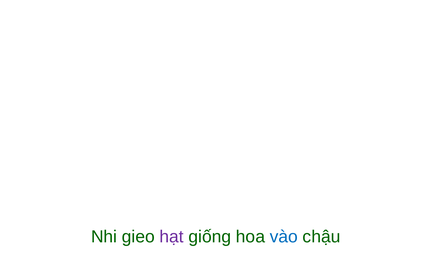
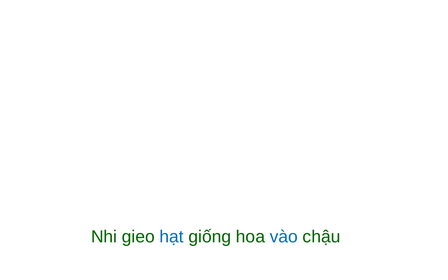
hạt colour: purple -> blue
